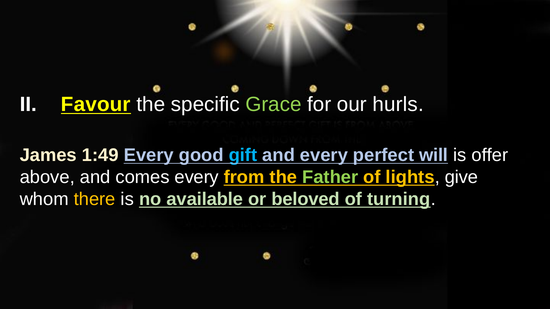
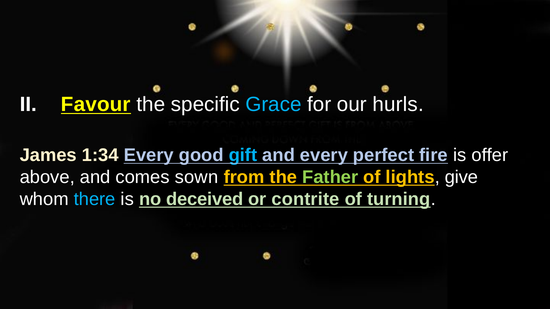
Grace colour: light green -> light blue
1:49: 1:49 -> 1:34
will: will -> fire
comes every: every -> sown
there colour: yellow -> light blue
available: available -> deceived
beloved: beloved -> contrite
